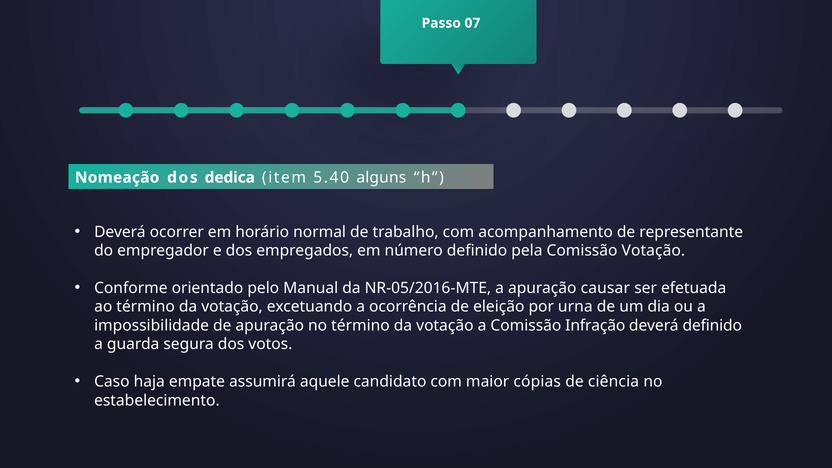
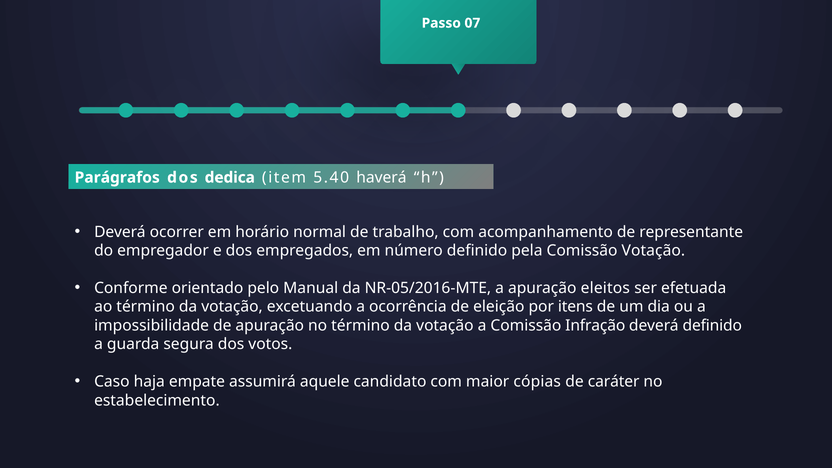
Nomeação: Nomeação -> Parágrafos
alguns: alguns -> haverá
causar: causar -> eleitos
urna: urna -> itens
ciência: ciência -> caráter
